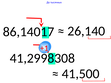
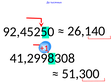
86,14017: 86,14017 -> 92,45250
41,500: 41,500 -> 51,300
